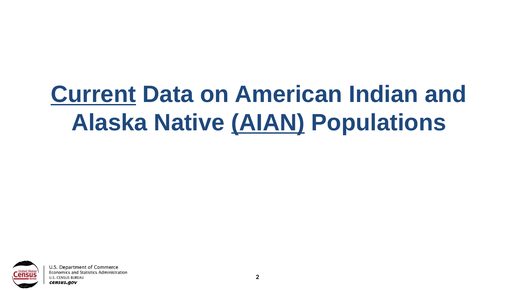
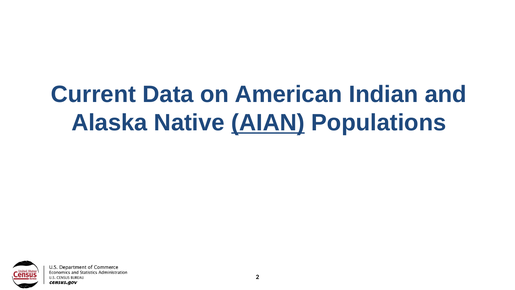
Current underline: present -> none
